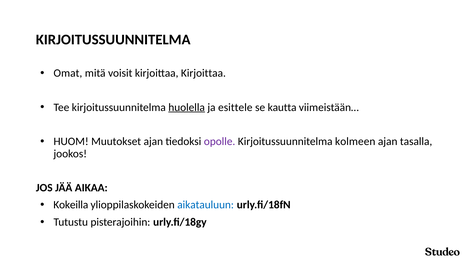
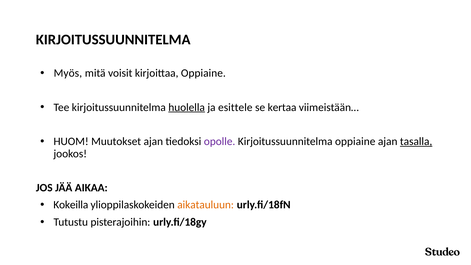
Omat: Omat -> Myös
kirjoittaa Kirjoittaa: Kirjoittaa -> Oppiaine
kautta: kautta -> kertaa
Kirjoitussuunnitelma kolmeen: kolmeen -> oppiaine
tasalla underline: none -> present
aikatauluun colour: blue -> orange
